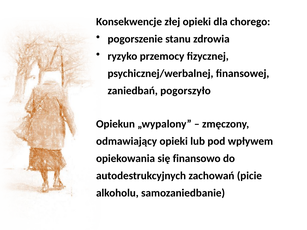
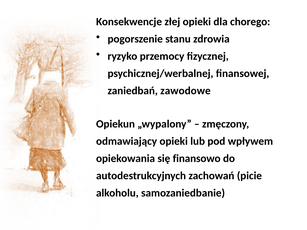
pogorszyło: pogorszyło -> zawodowe
